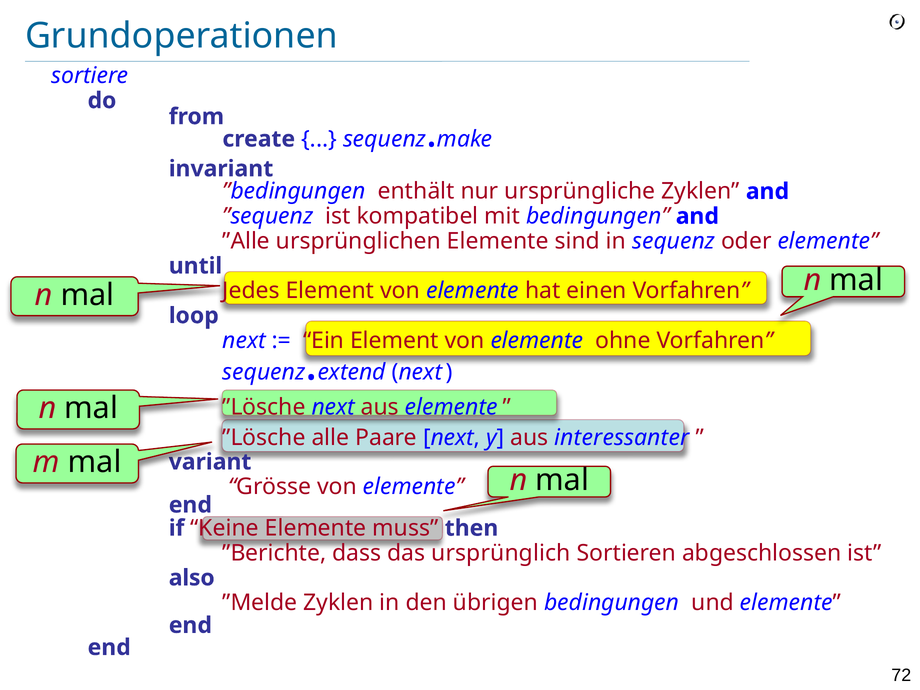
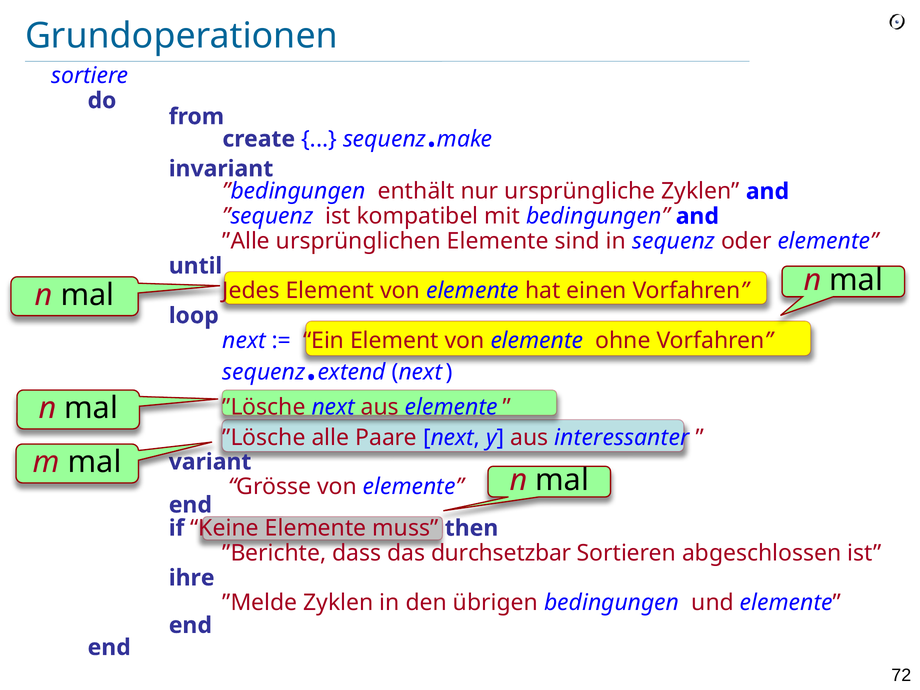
ursprünglich: ursprünglich -> durchsetzbar
also: also -> ihre
